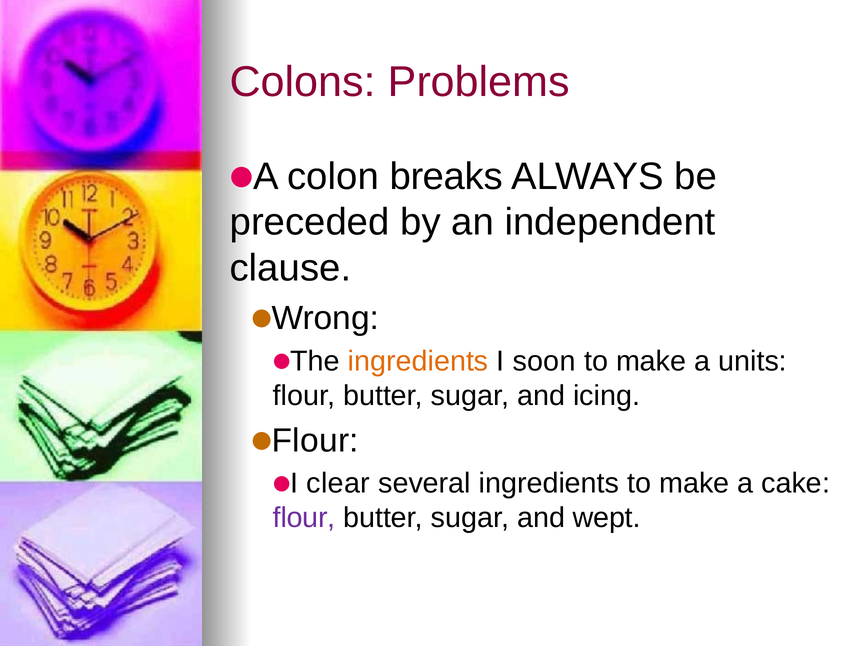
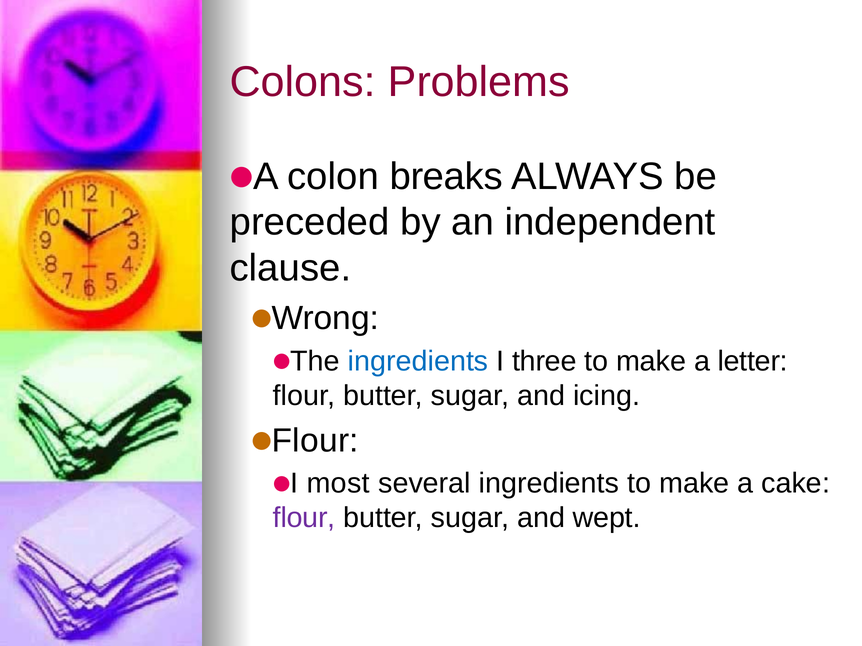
ingredients at (418, 361) colour: orange -> blue
soon: soon -> three
units: units -> letter
clear: clear -> most
